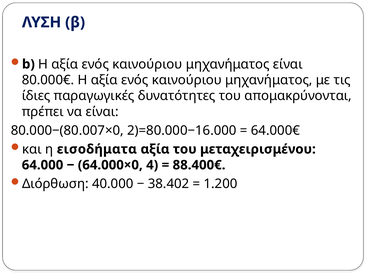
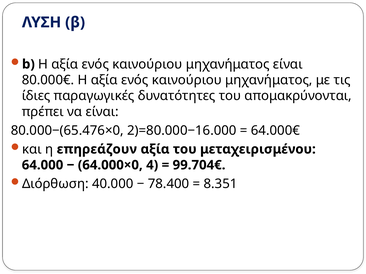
80.000−(80.007×0: 80.000−(80.007×0 -> 80.000−(65.476×0
εισοδήματα: εισοδήματα -> επηρεάζουν
88.400€: 88.400€ -> 99.704€
38.402: 38.402 -> 78.400
1.200: 1.200 -> 8.351
